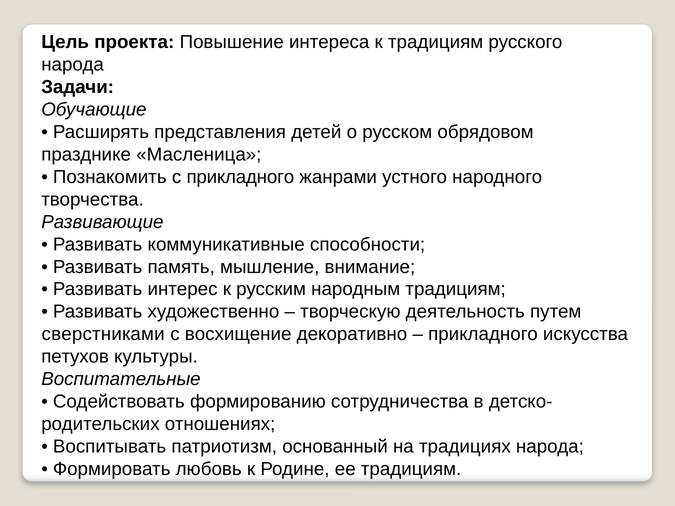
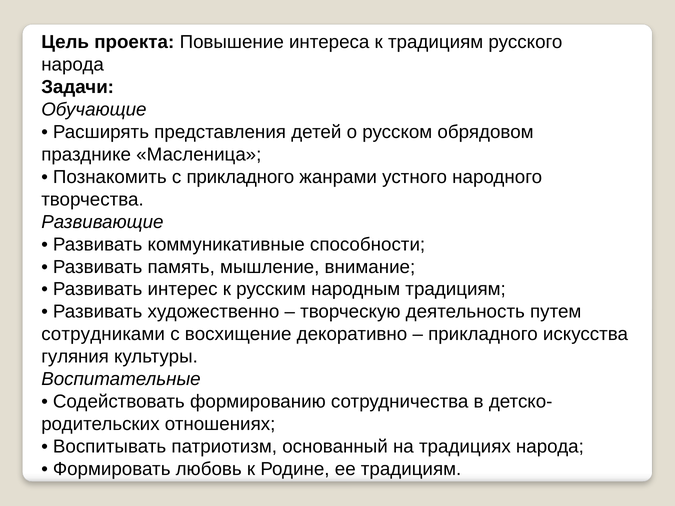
сверстниками: сверстниками -> сотрудниками
петухов: петухов -> гуляния
